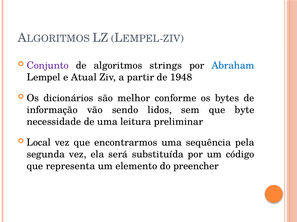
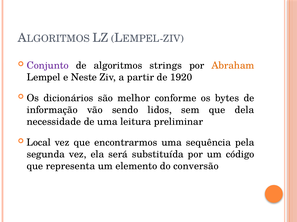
Abraham colour: blue -> orange
Atual: Atual -> Neste
1948: 1948 -> 1920
byte: byte -> dela
preencher: preencher -> conversão
